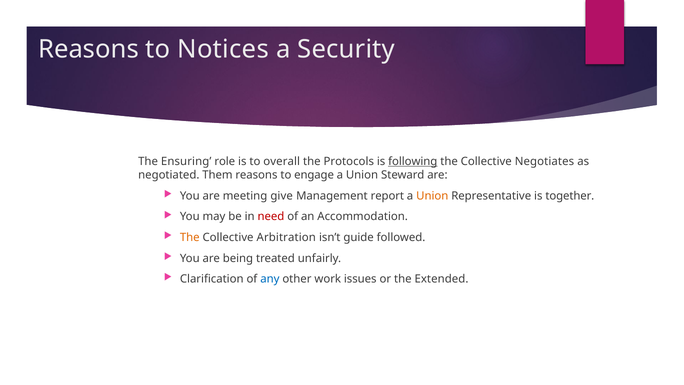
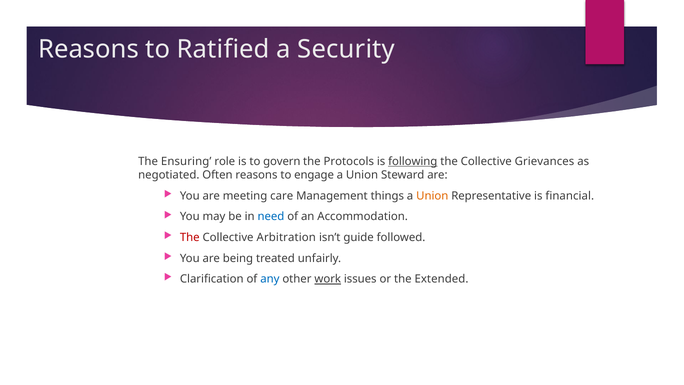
Notices: Notices -> Ratified
overall: overall -> govern
Negotiates: Negotiates -> Grievances
Them: Them -> Often
give: give -> care
report: report -> things
together: together -> financial
need colour: red -> blue
The at (190, 237) colour: orange -> red
work underline: none -> present
